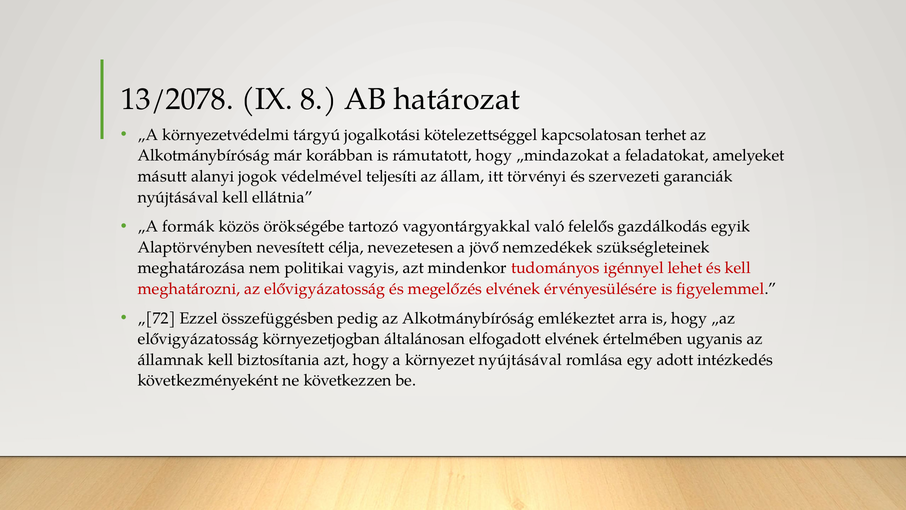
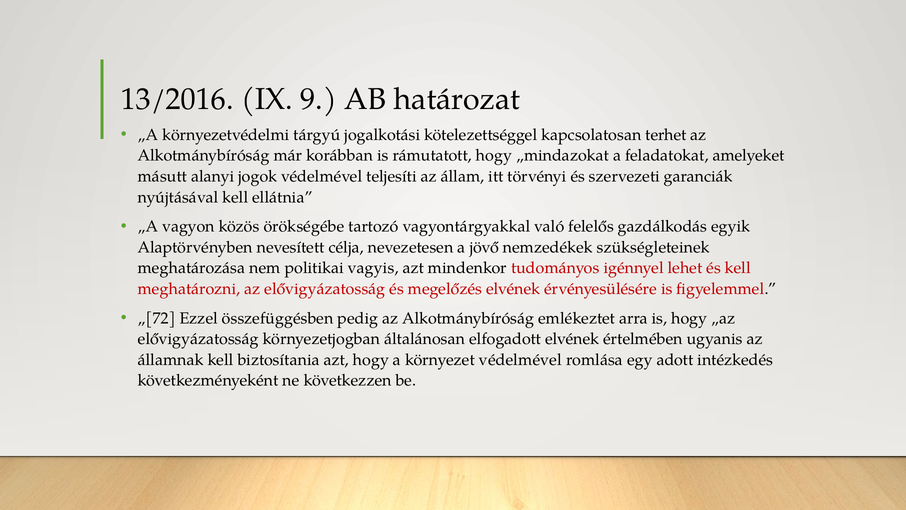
13/2078: 13/2078 -> 13/2016
8: 8 -> 9
formák: formák -> vagyon
környezet nyújtásával: nyújtásával -> védelmével
